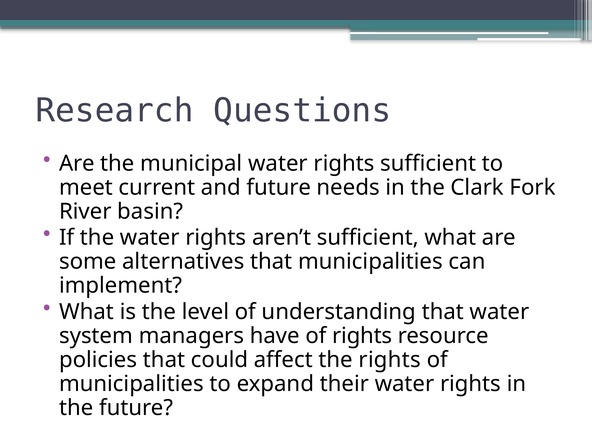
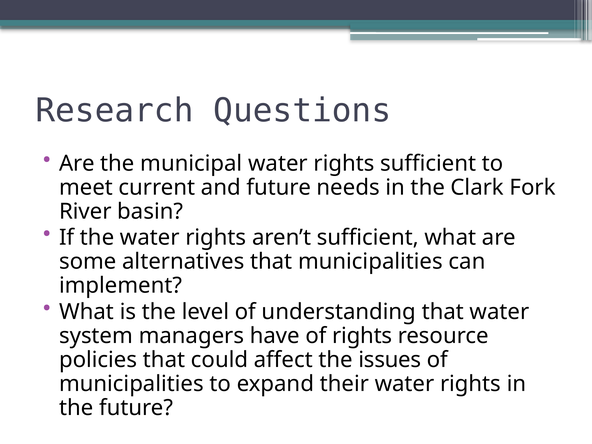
the rights: rights -> issues
